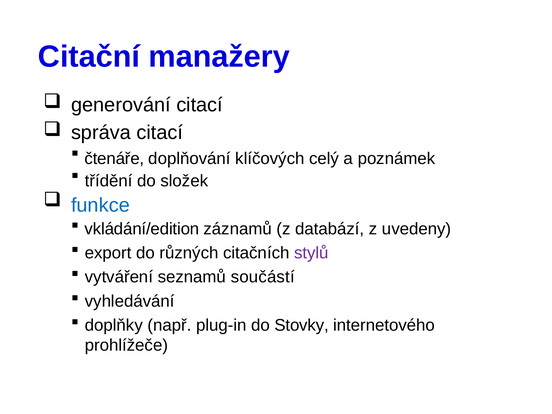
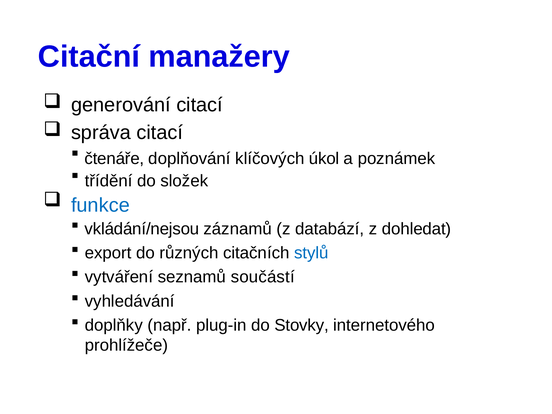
celý: celý -> úkol
vkládání/edition: vkládání/edition -> vkládání/nejsou
uvedeny: uvedeny -> dohledat
stylů colour: purple -> blue
